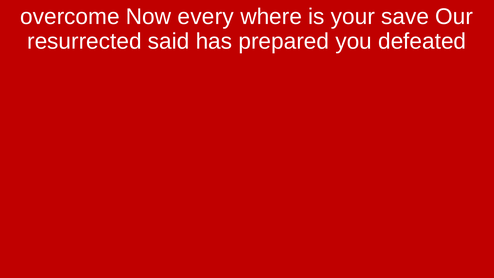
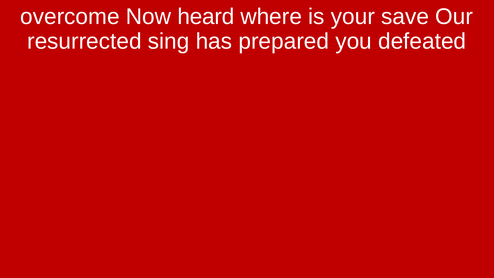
every: every -> heard
said: said -> sing
